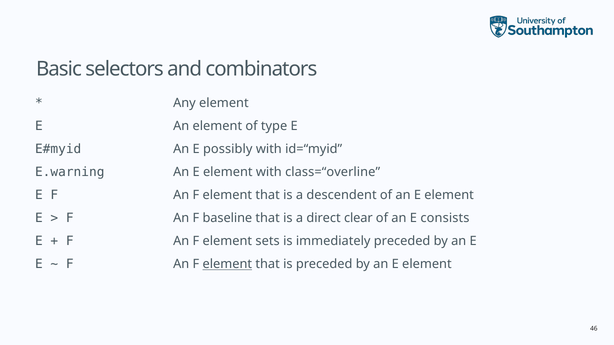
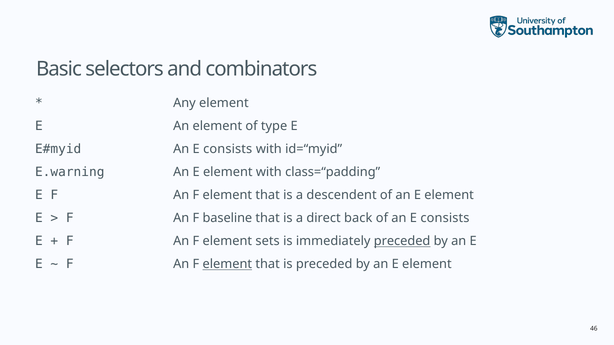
possibly at (228, 149): possibly -> consists
class=“overline: class=“overline -> class=“padding
clear: clear -> back
preceded at (402, 241) underline: none -> present
